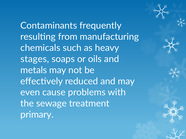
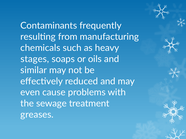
metals: metals -> similar
primary: primary -> greases
